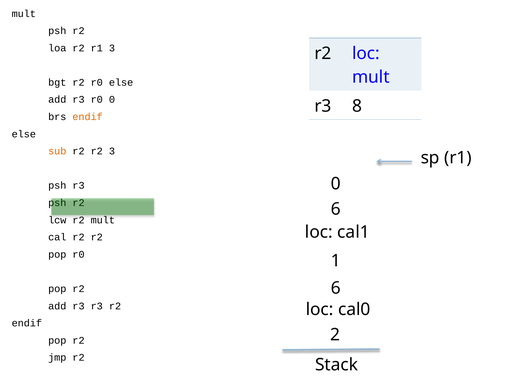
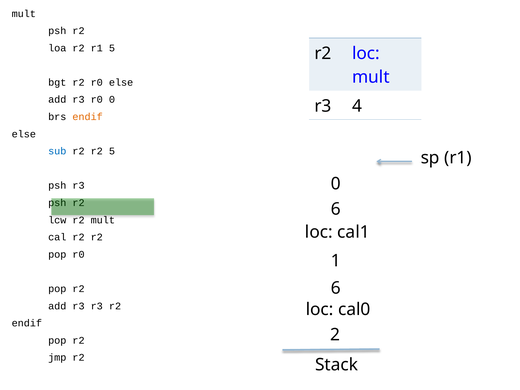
r1 3: 3 -> 5
8: 8 -> 4
sub colour: orange -> blue
r2 3: 3 -> 5
